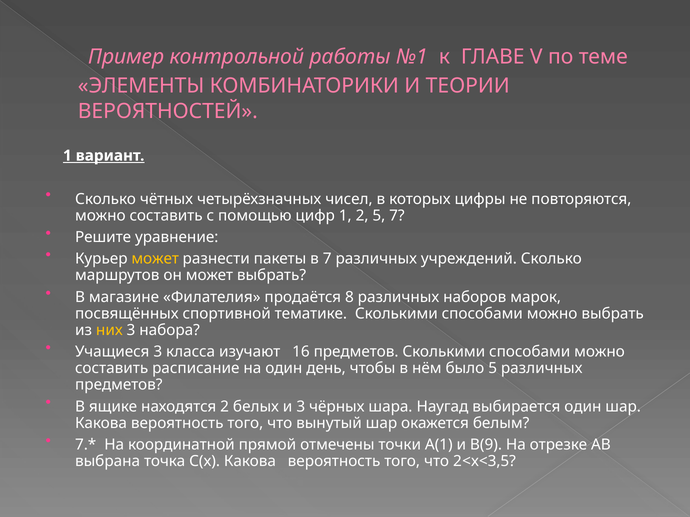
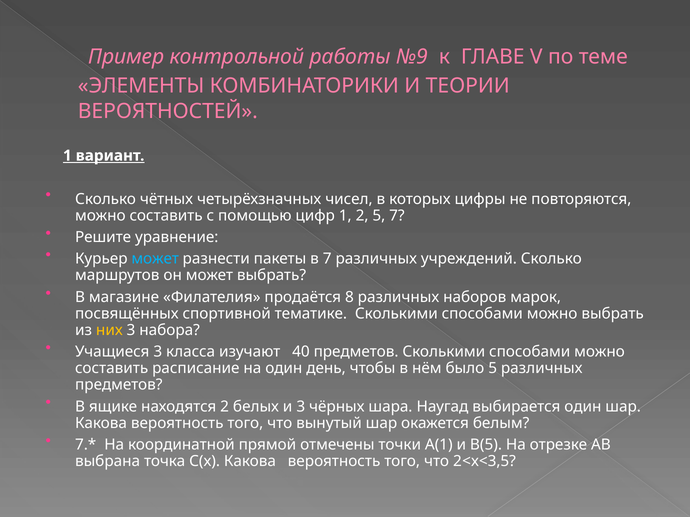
№1: №1 -> №9
может at (155, 259) colour: yellow -> light blue
16: 16 -> 40
В(9: В(9 -> В(5
